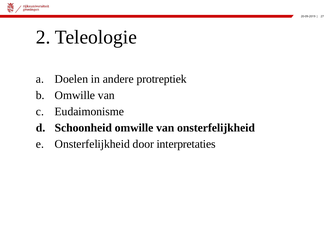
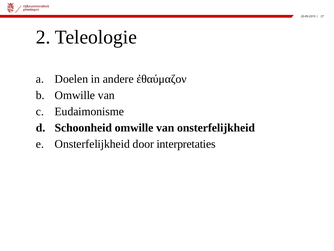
protreptiek: protreptiek -> ἐθαύμαζον
